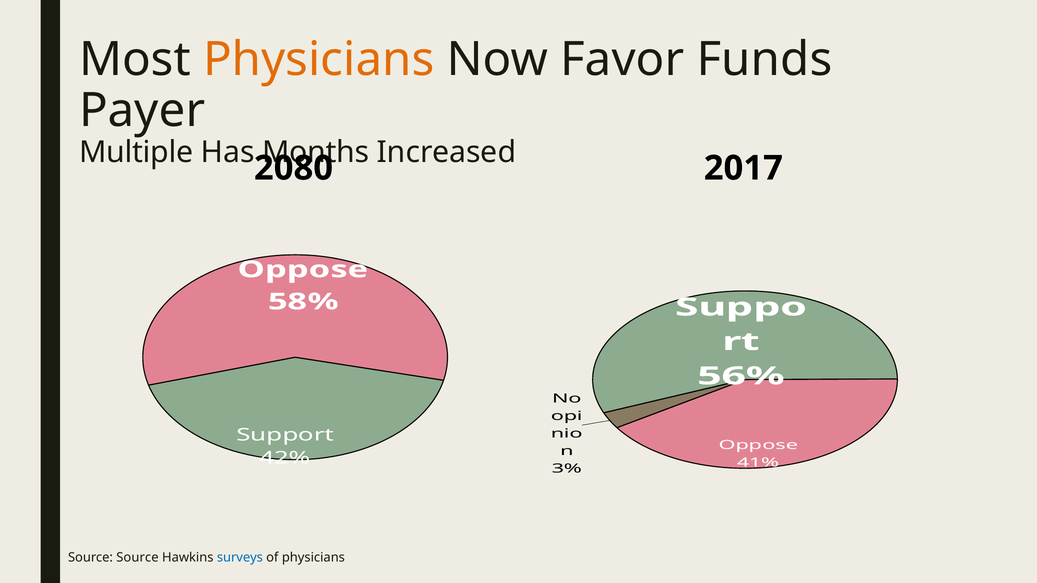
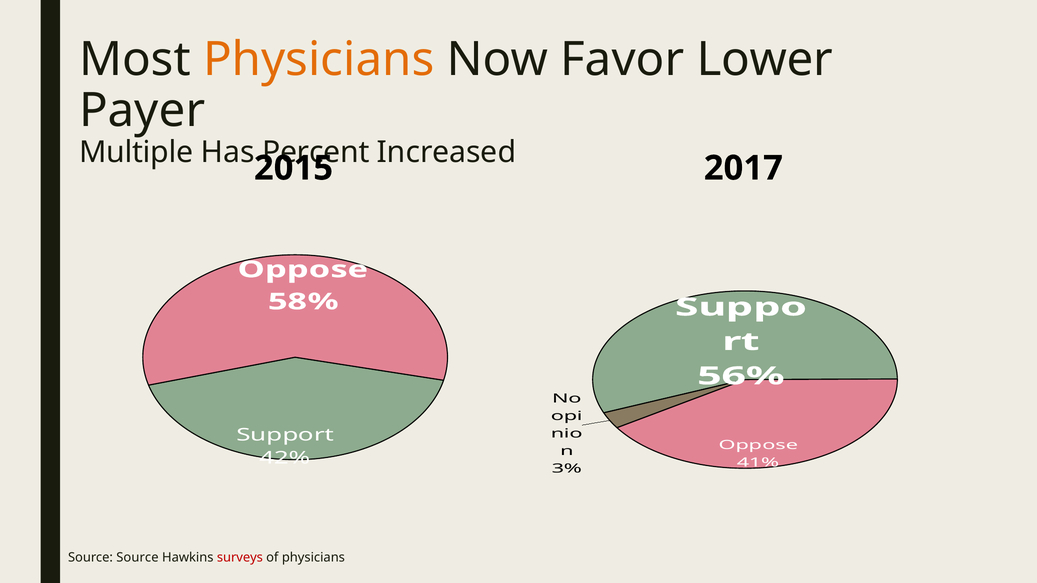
Funds: Funds -> Lower
Months: Months -> Percent
2080: 2080 -> 2015
surveys colour: blue -> red
